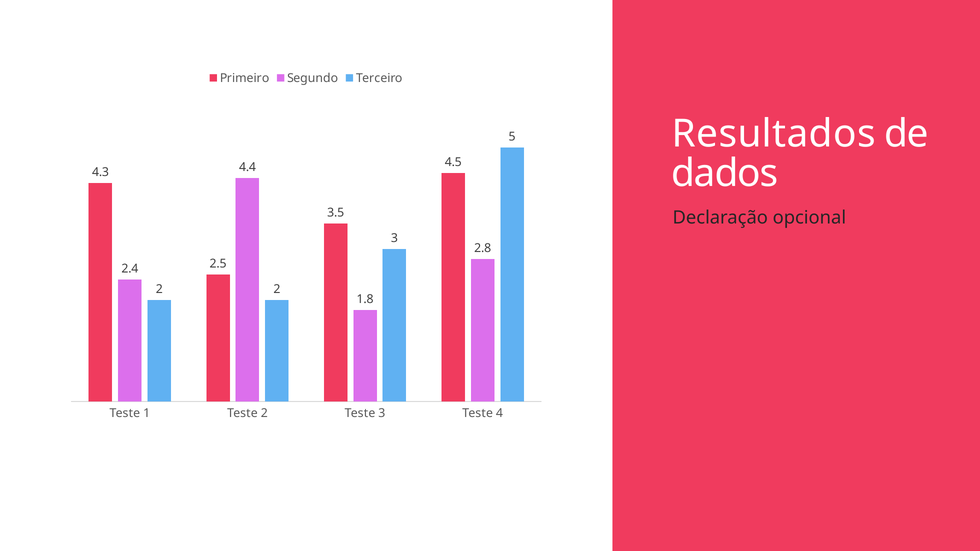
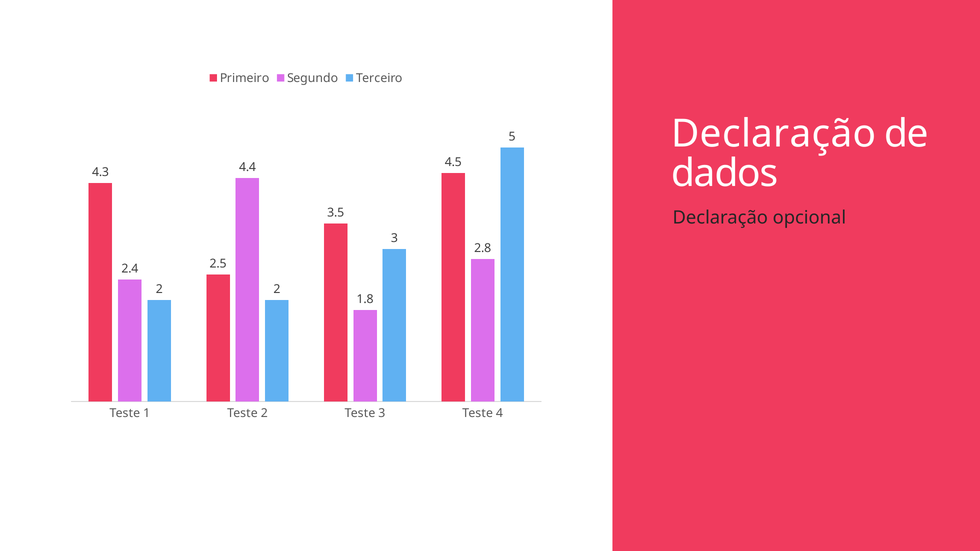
Resultados at (774, 134): Resultados -> Declaração
